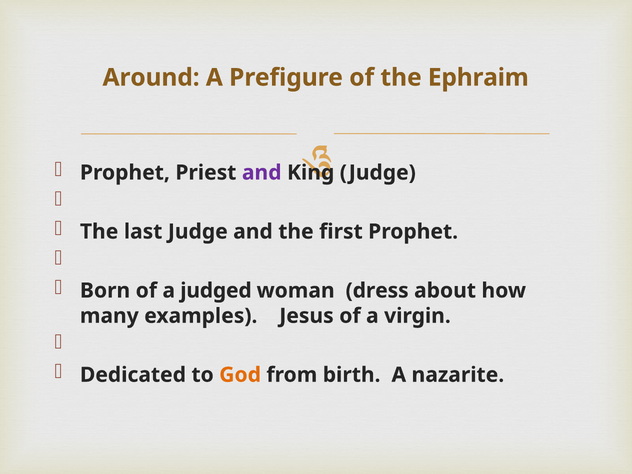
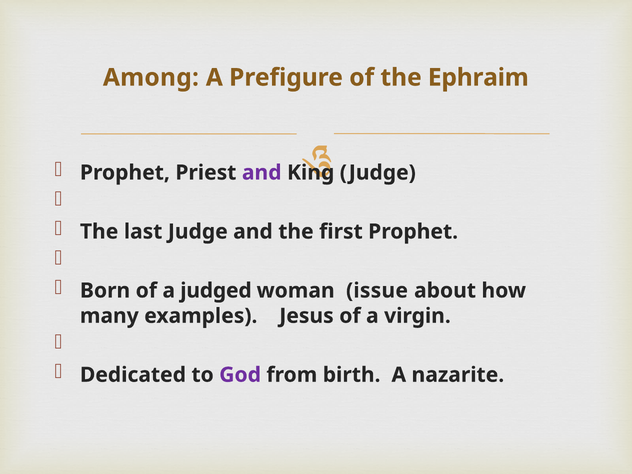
Around: Around -> Among
dress: dress -> issue
God colour: orange -> purple
